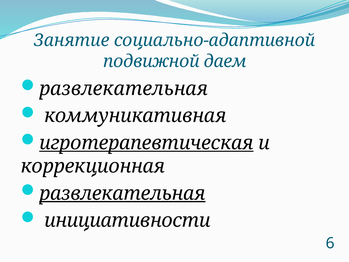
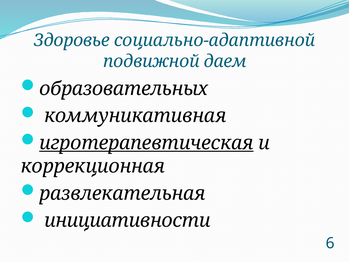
Занятие: Занятие -> Здоровье
развлекательная at (124, 89): развлекательная -> образовательных
развлекательная at (122, 193) underline: present -> none
